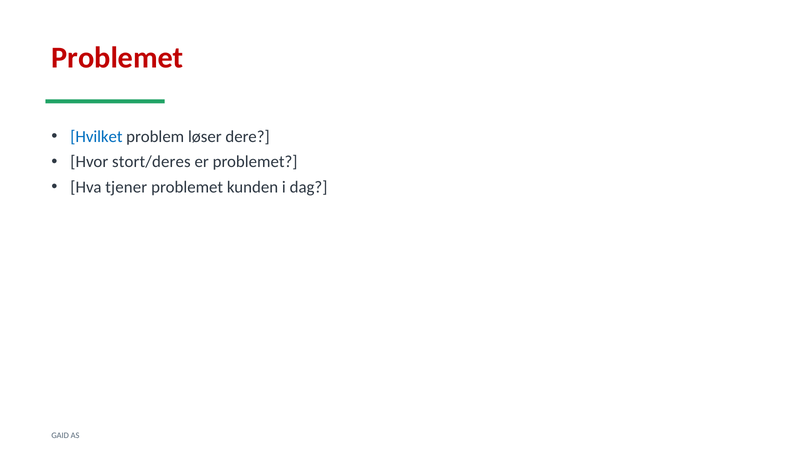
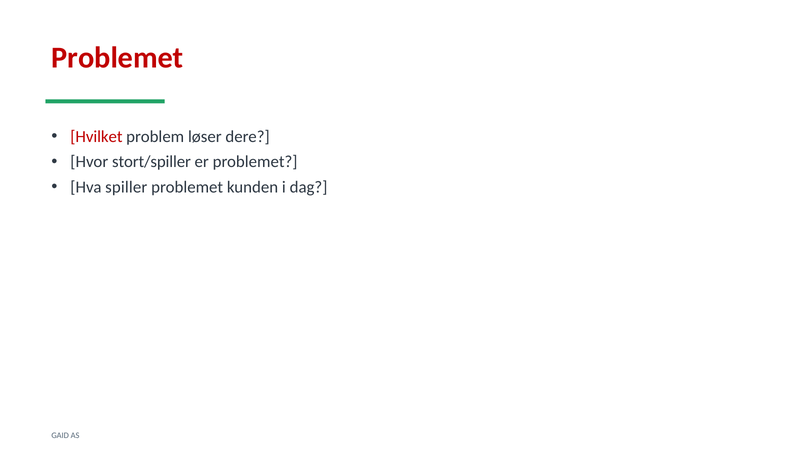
Hvilket colour: blue -> red
stort/deres: stort/deres -> stort/spiller
tjener: tjener -> spiller
